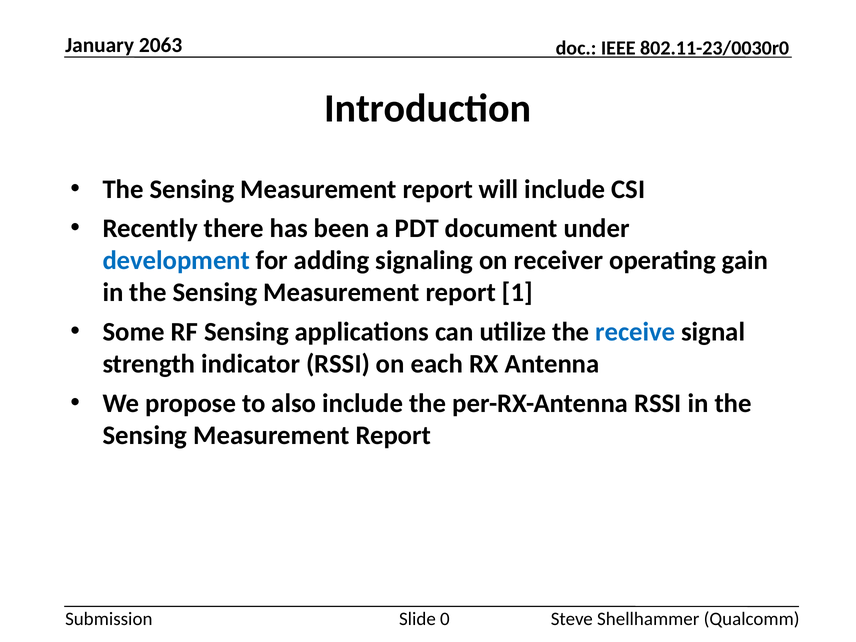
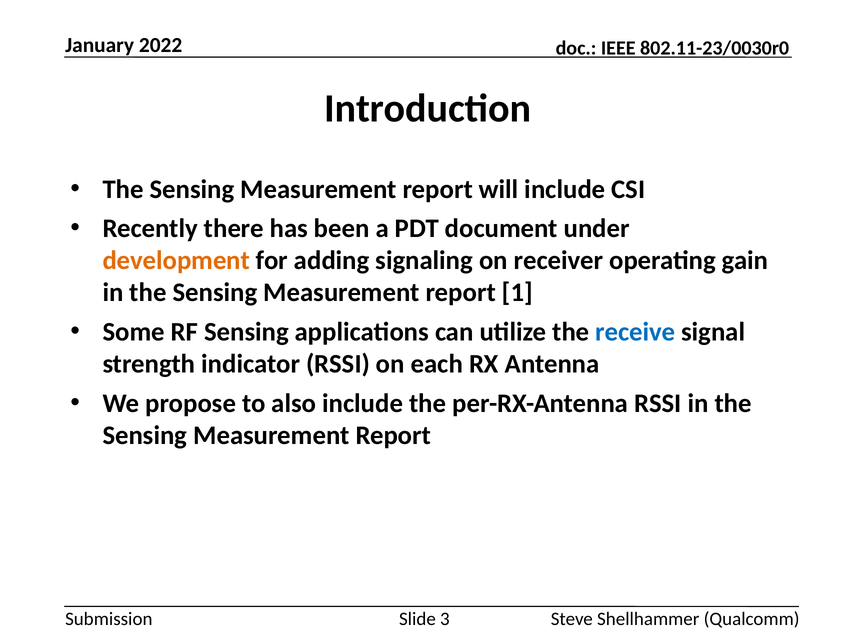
2063: 2063 -> 2022
development colour: blue -> orange
0: 0 -> 3
